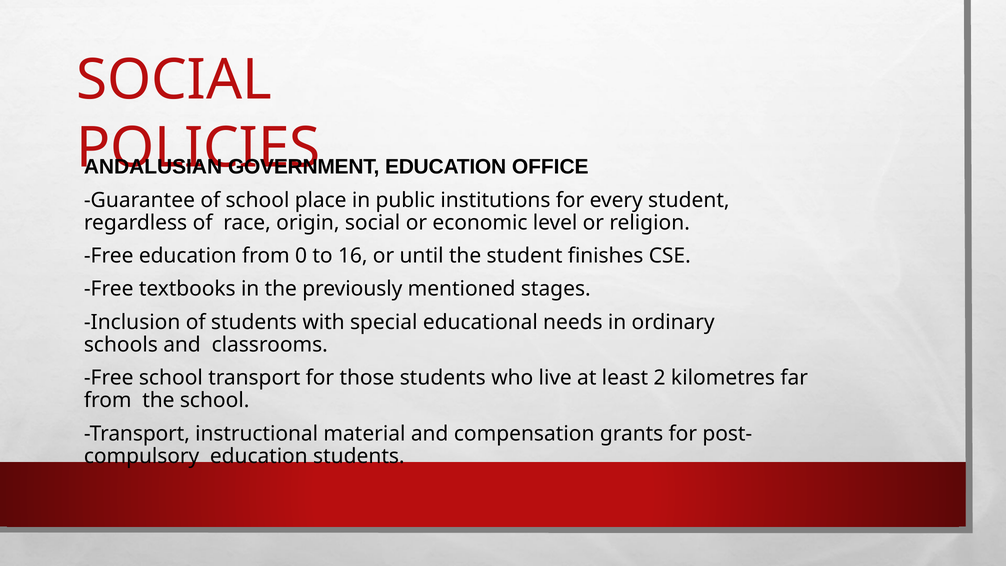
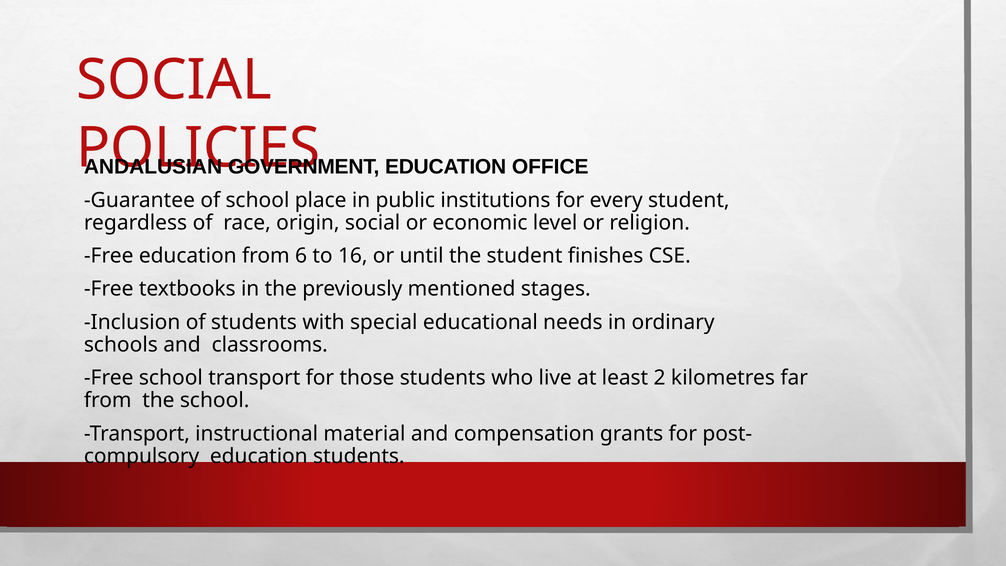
0: 0 -> 6
